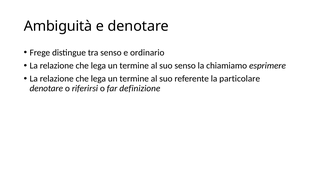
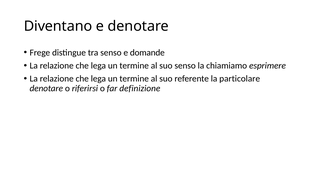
Ambiguità: Ambiguità -> Diventano
ordinario: ordinario -> domande
